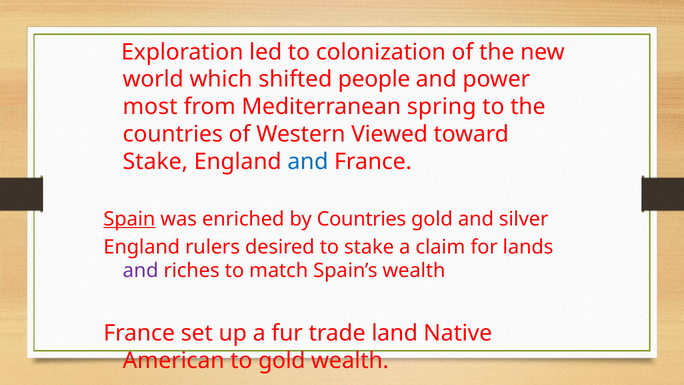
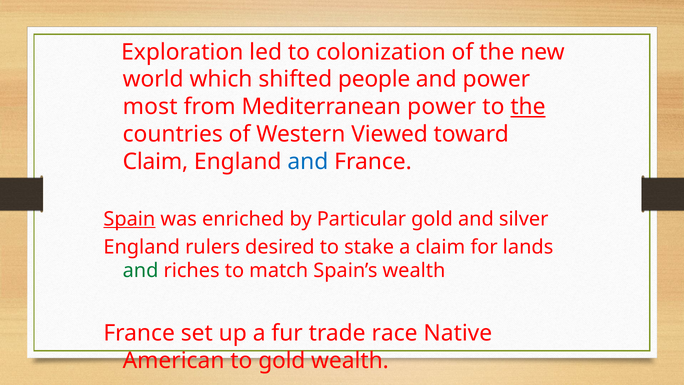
Mediterranean spring: spring -> power
the at (528, 107) underline: none -> present
Stake at (155, 161): Stake -> Claim
by Countries: Countries -> Particular
and at (141, 271) colour: purple -> green
land: land -> race
